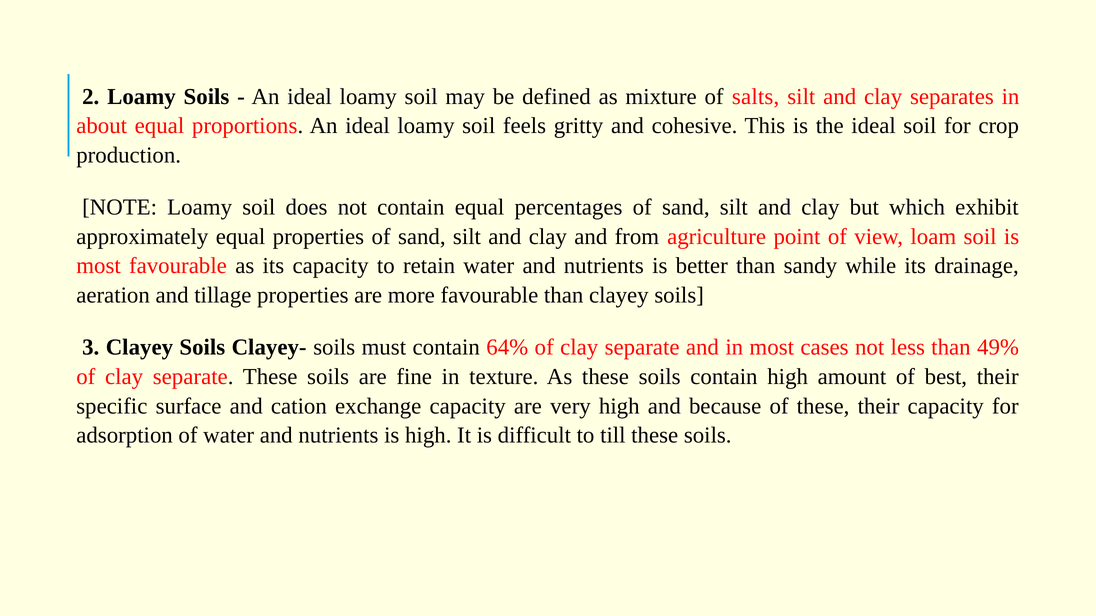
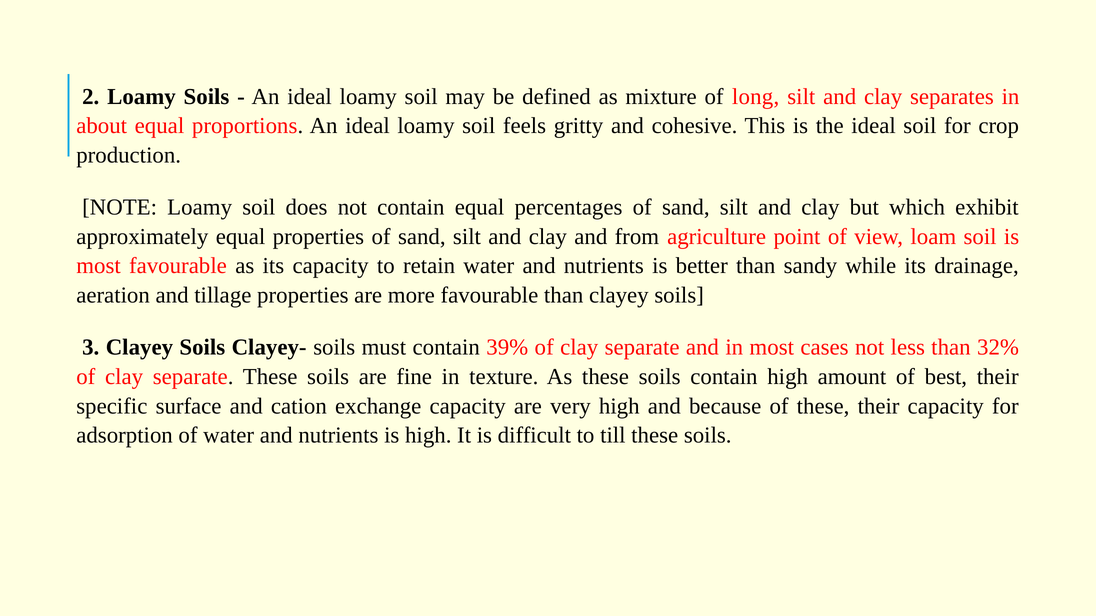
salts: salts -> long
64%: 64% -> 39%
49%: 49% -> 32%
